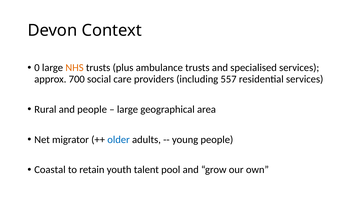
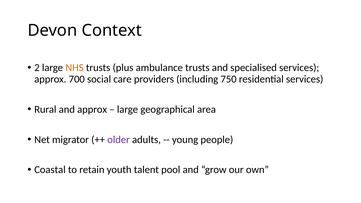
0: 0 -> 2
557: 557 -> 750
and people: people -> approx
older colour: blue -> purple
